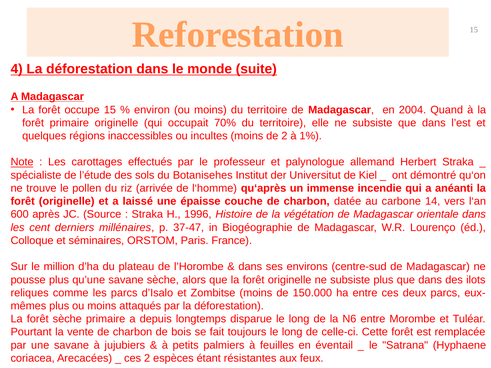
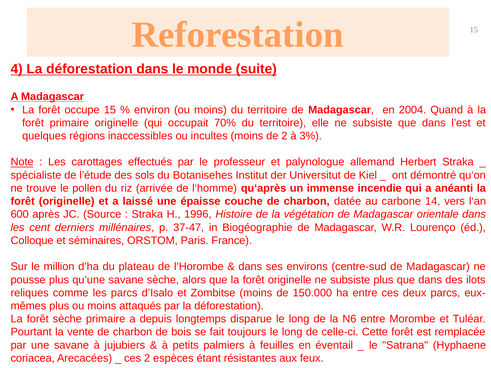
1%: 1% -> 3%
